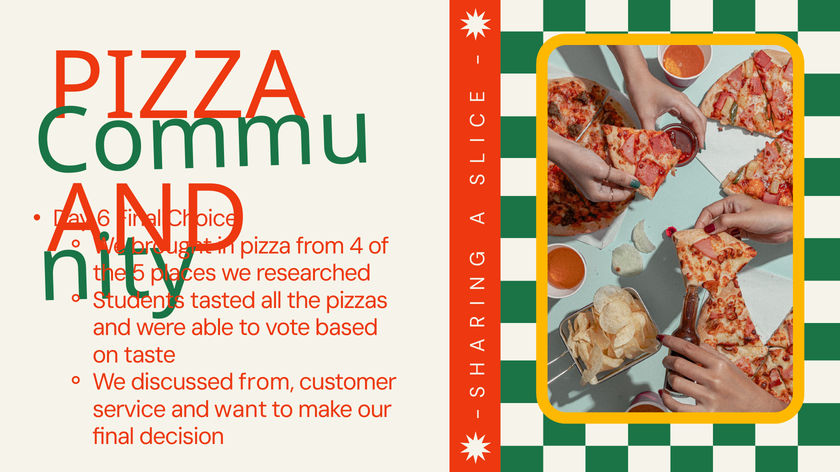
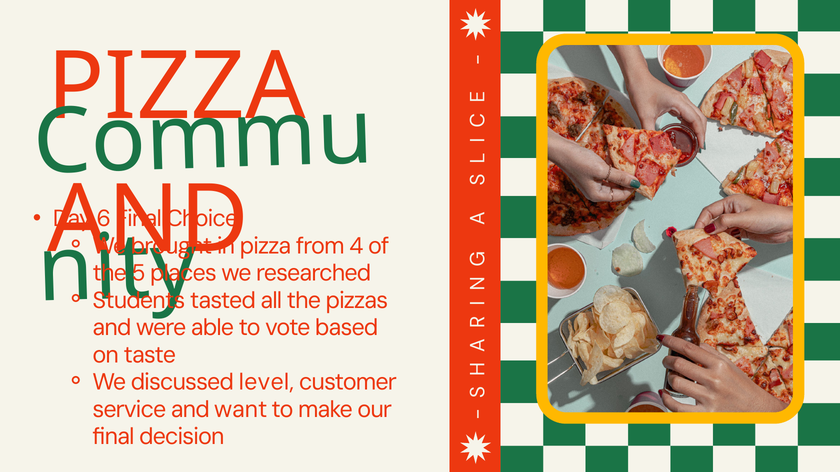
discussed from: from -> level
